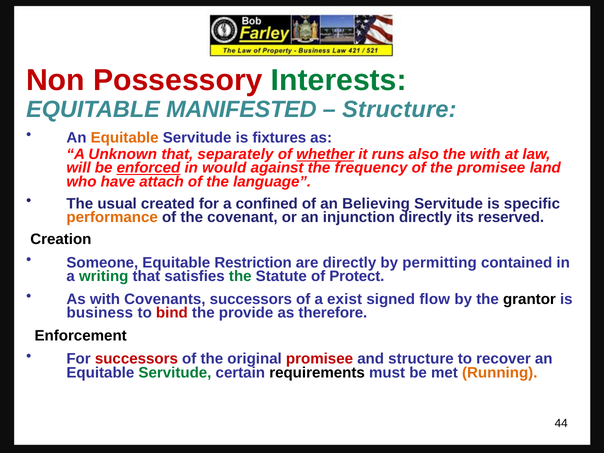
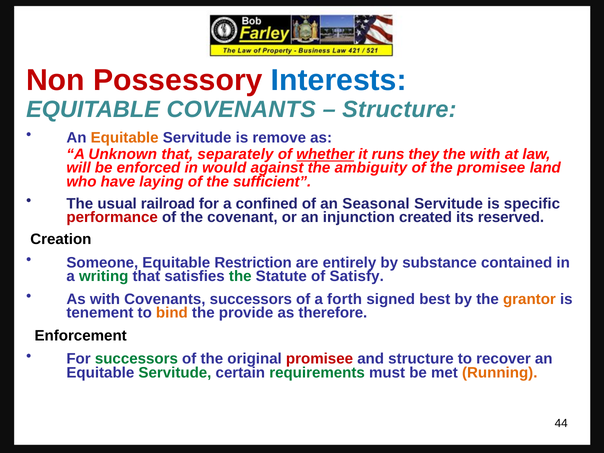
Interests colour: green -> blue
EQUITABLE MANIFESTED: MANIFESTED -> COVENANTS
fixtures: fixtures -> remove
also: also -> they
enforced underline: present -> none
frequency: frequency -> ambiguity
attach: attach -> laying
language: language -> sufficient
created: created -> railroad
Believing: Believing -> Seasonal
performance colour: orange -> red
injunction directly: directly -> created
are directly: directly -> entirely
permitting: permitting -> substance
Protect: Protect -> Satisfy
exist: exist -> forth
flow: flow -> best
grantor colour: black -> orange
business: business -> tenement
bind colour: red -> orange
successors at (136, 359) colour: red -> green
requirements colour: black -> green
